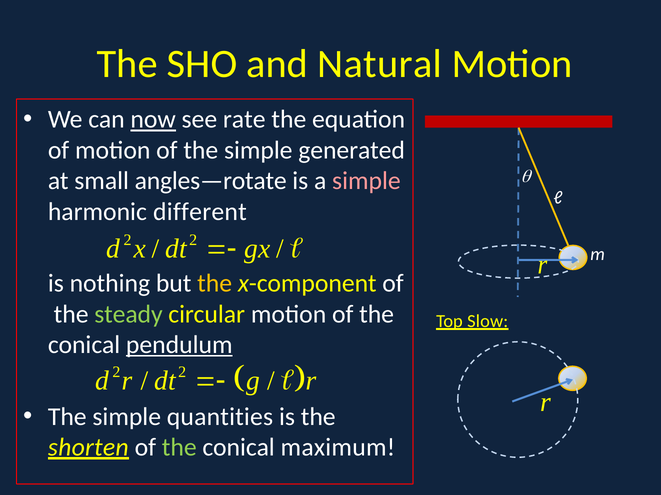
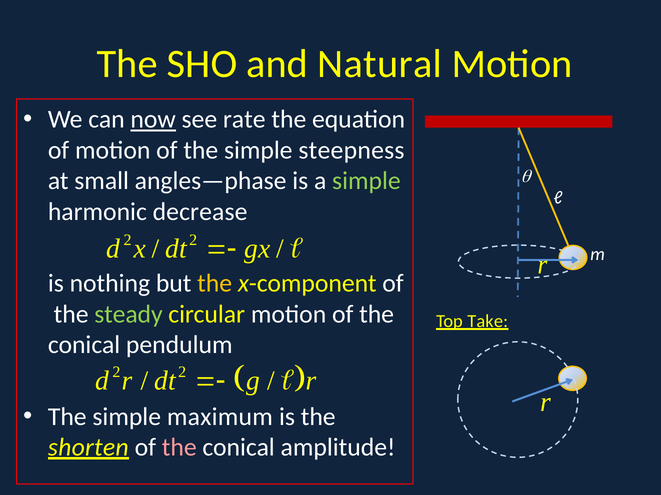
generated: generated -> steepness
angles—rotate: angles—rotate -> angles—phase
simple at (366, 181) colour: pink -> light green
different: different -> decrease
Slow: Slow -> Take
pendulum underline: present -> none
quantities: quantities -> maximum
the at (179, 448) colour: light green -> pink
maximum: maximum -> amplitude
